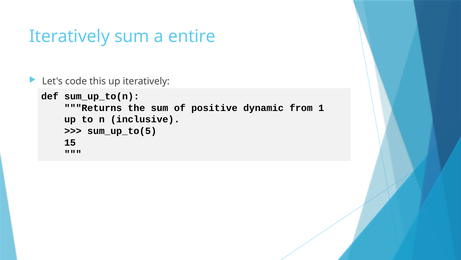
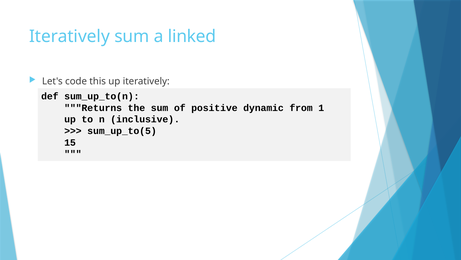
entire: entire -> linked
